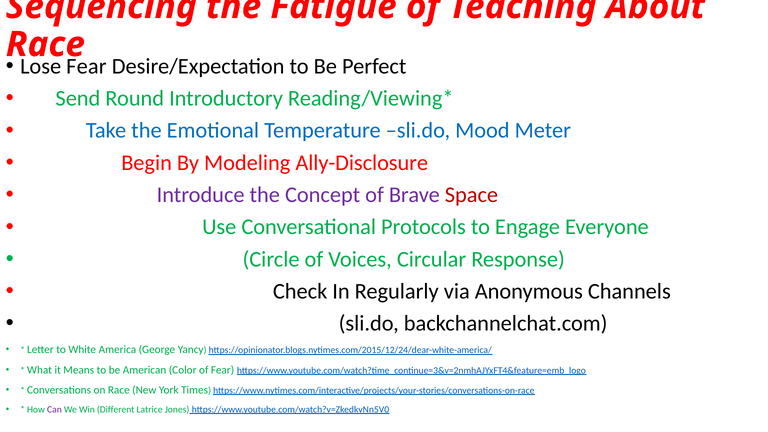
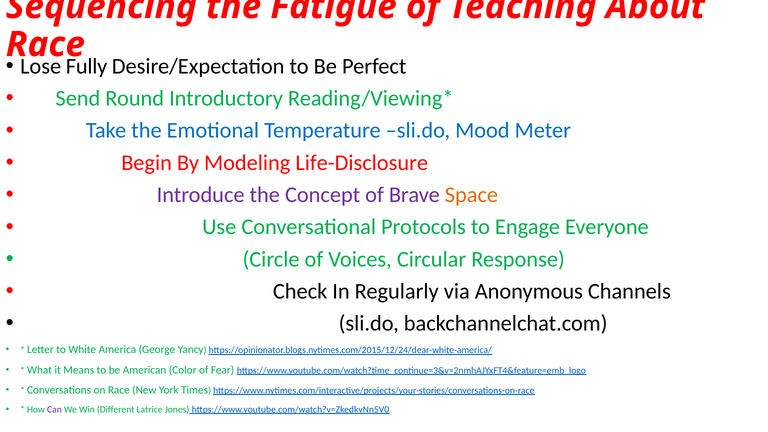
Fear at (86, 66): Fear -> Fully
Ally-Disclosure: Ally-Disclosure -> Life-Disclosure
Space colour: red -> orange
